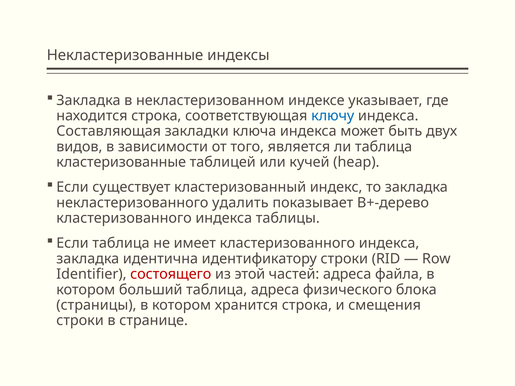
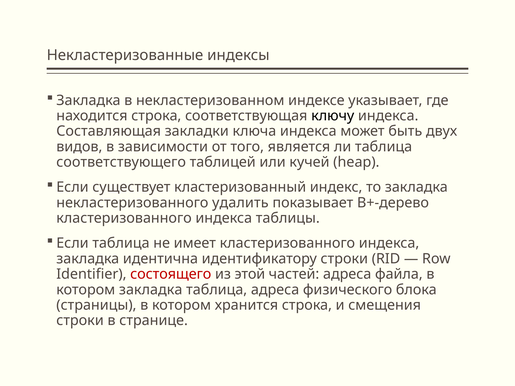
ключу colour: blue -> black
кластеризованные: кластеризованные -> соответствующего
котором больший: больший -> закладка
